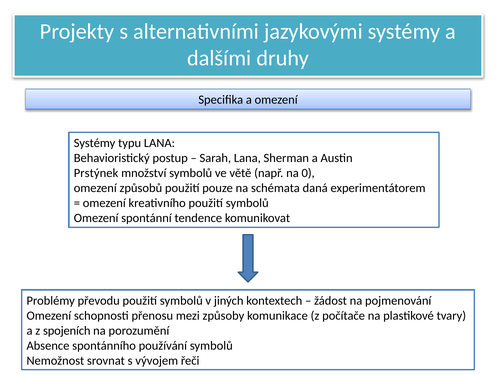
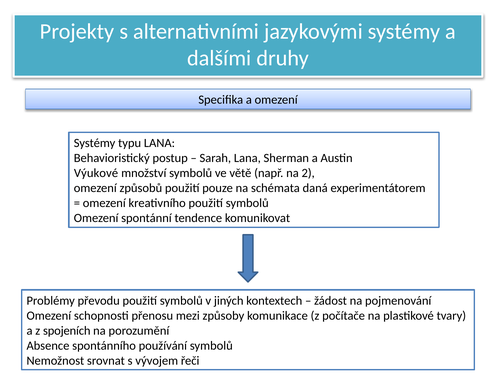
Prstýnek: Prstýnek -> Výukové
0: 0 -> 2
